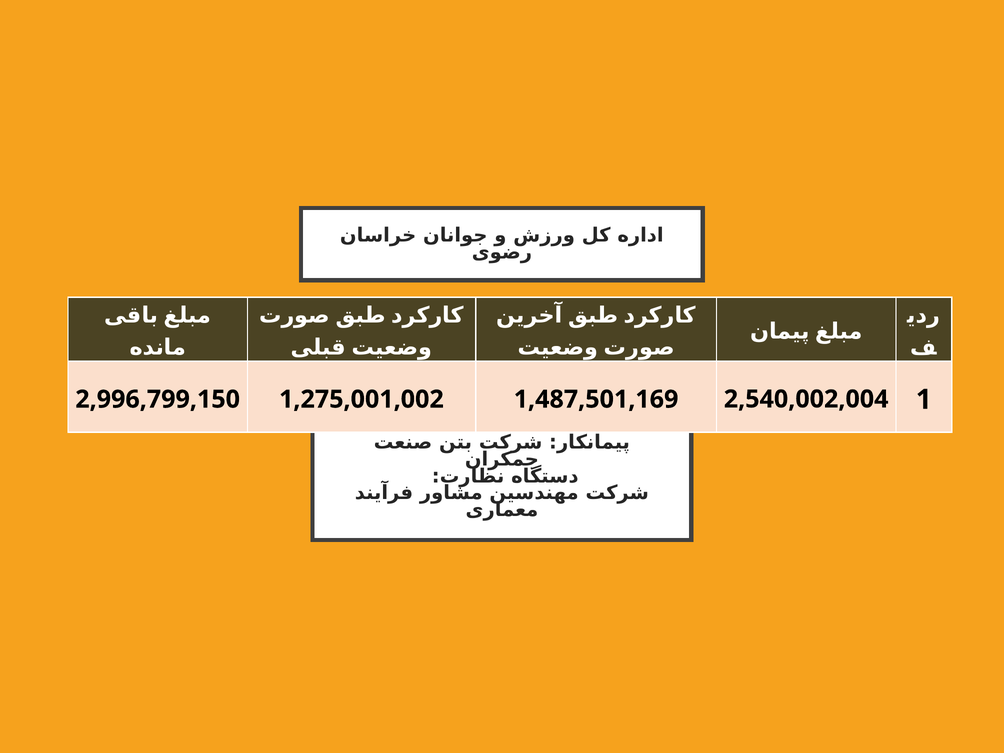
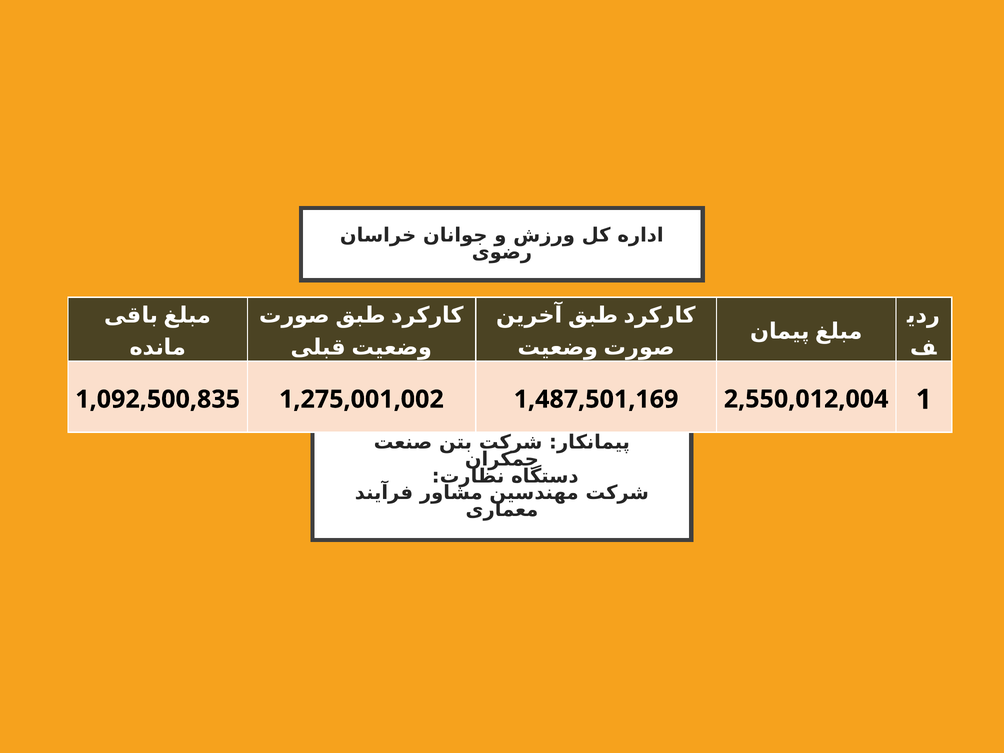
2,996,799,150: 2,996,799,150 -> 1,092,500,835
2,540,002,004: 2,540,002,004 -> 2,550,012,004
